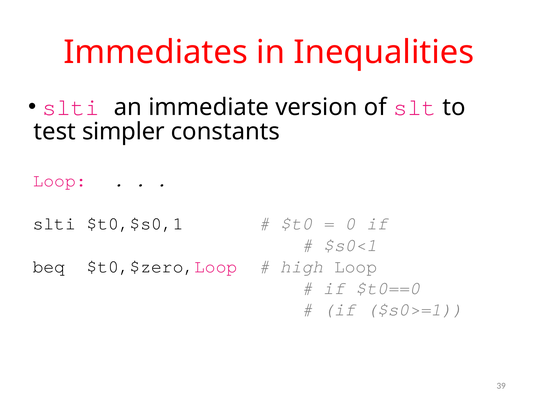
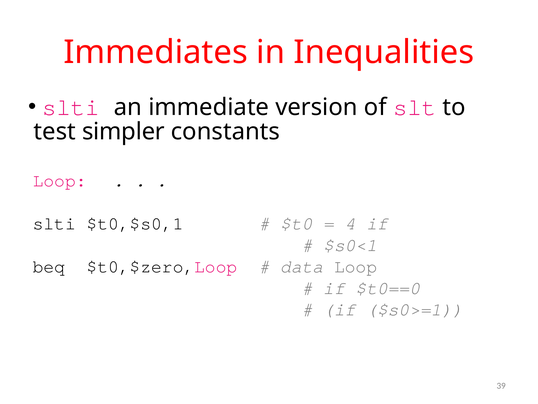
0: 0 -> 4
high: high -> data
